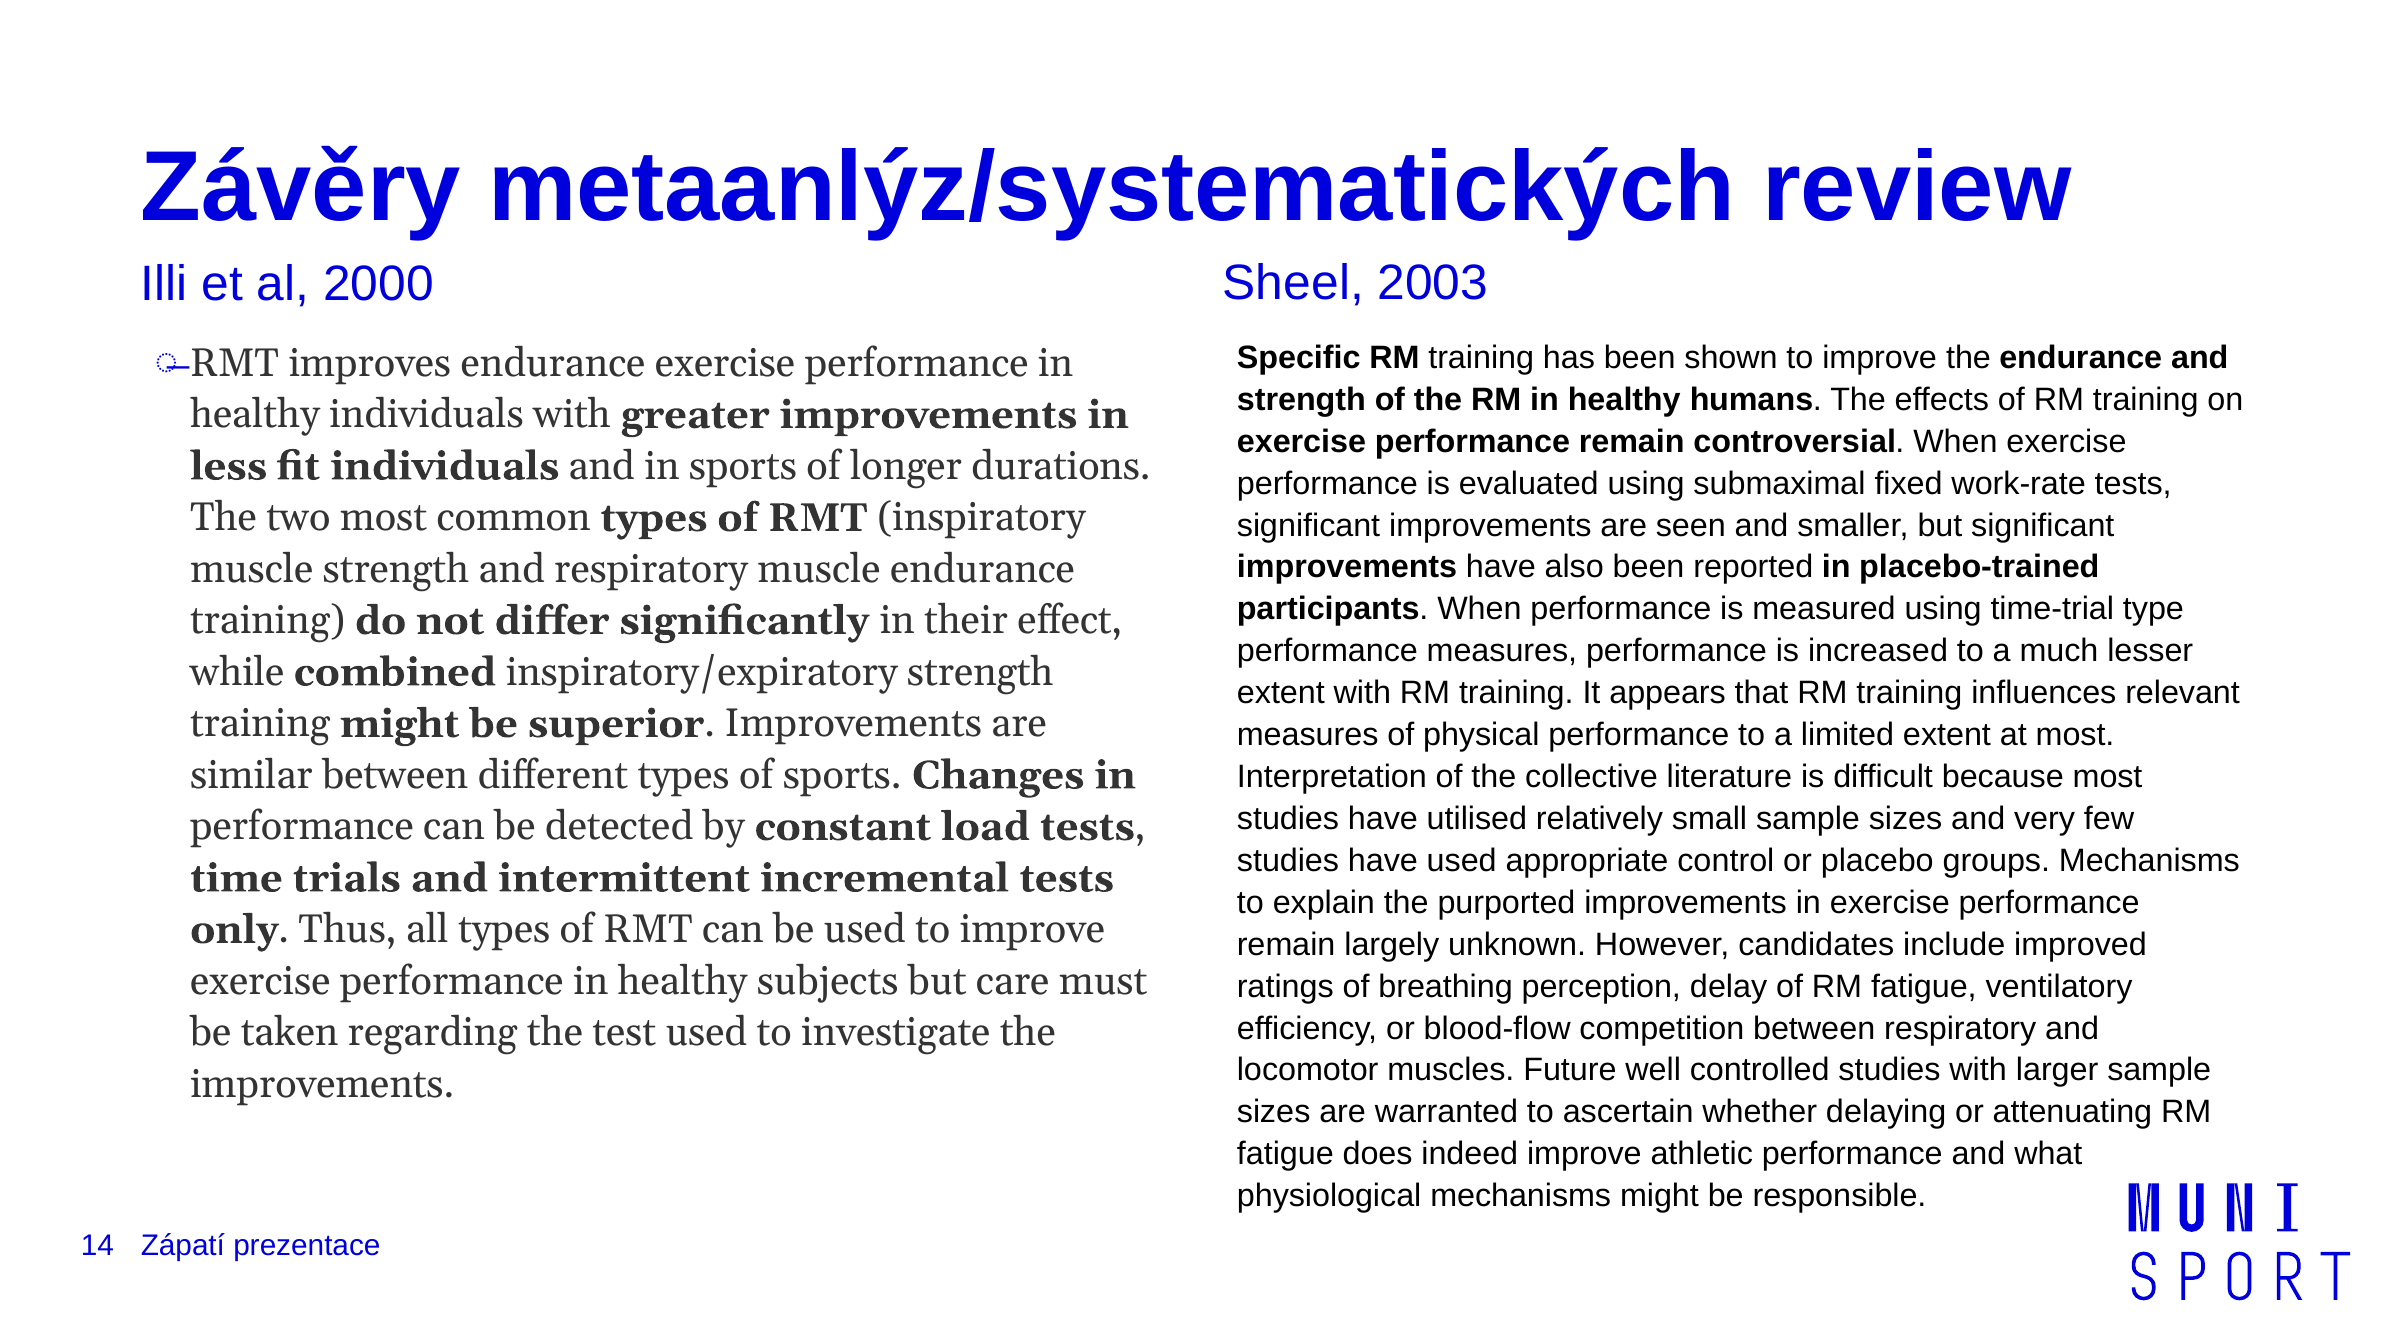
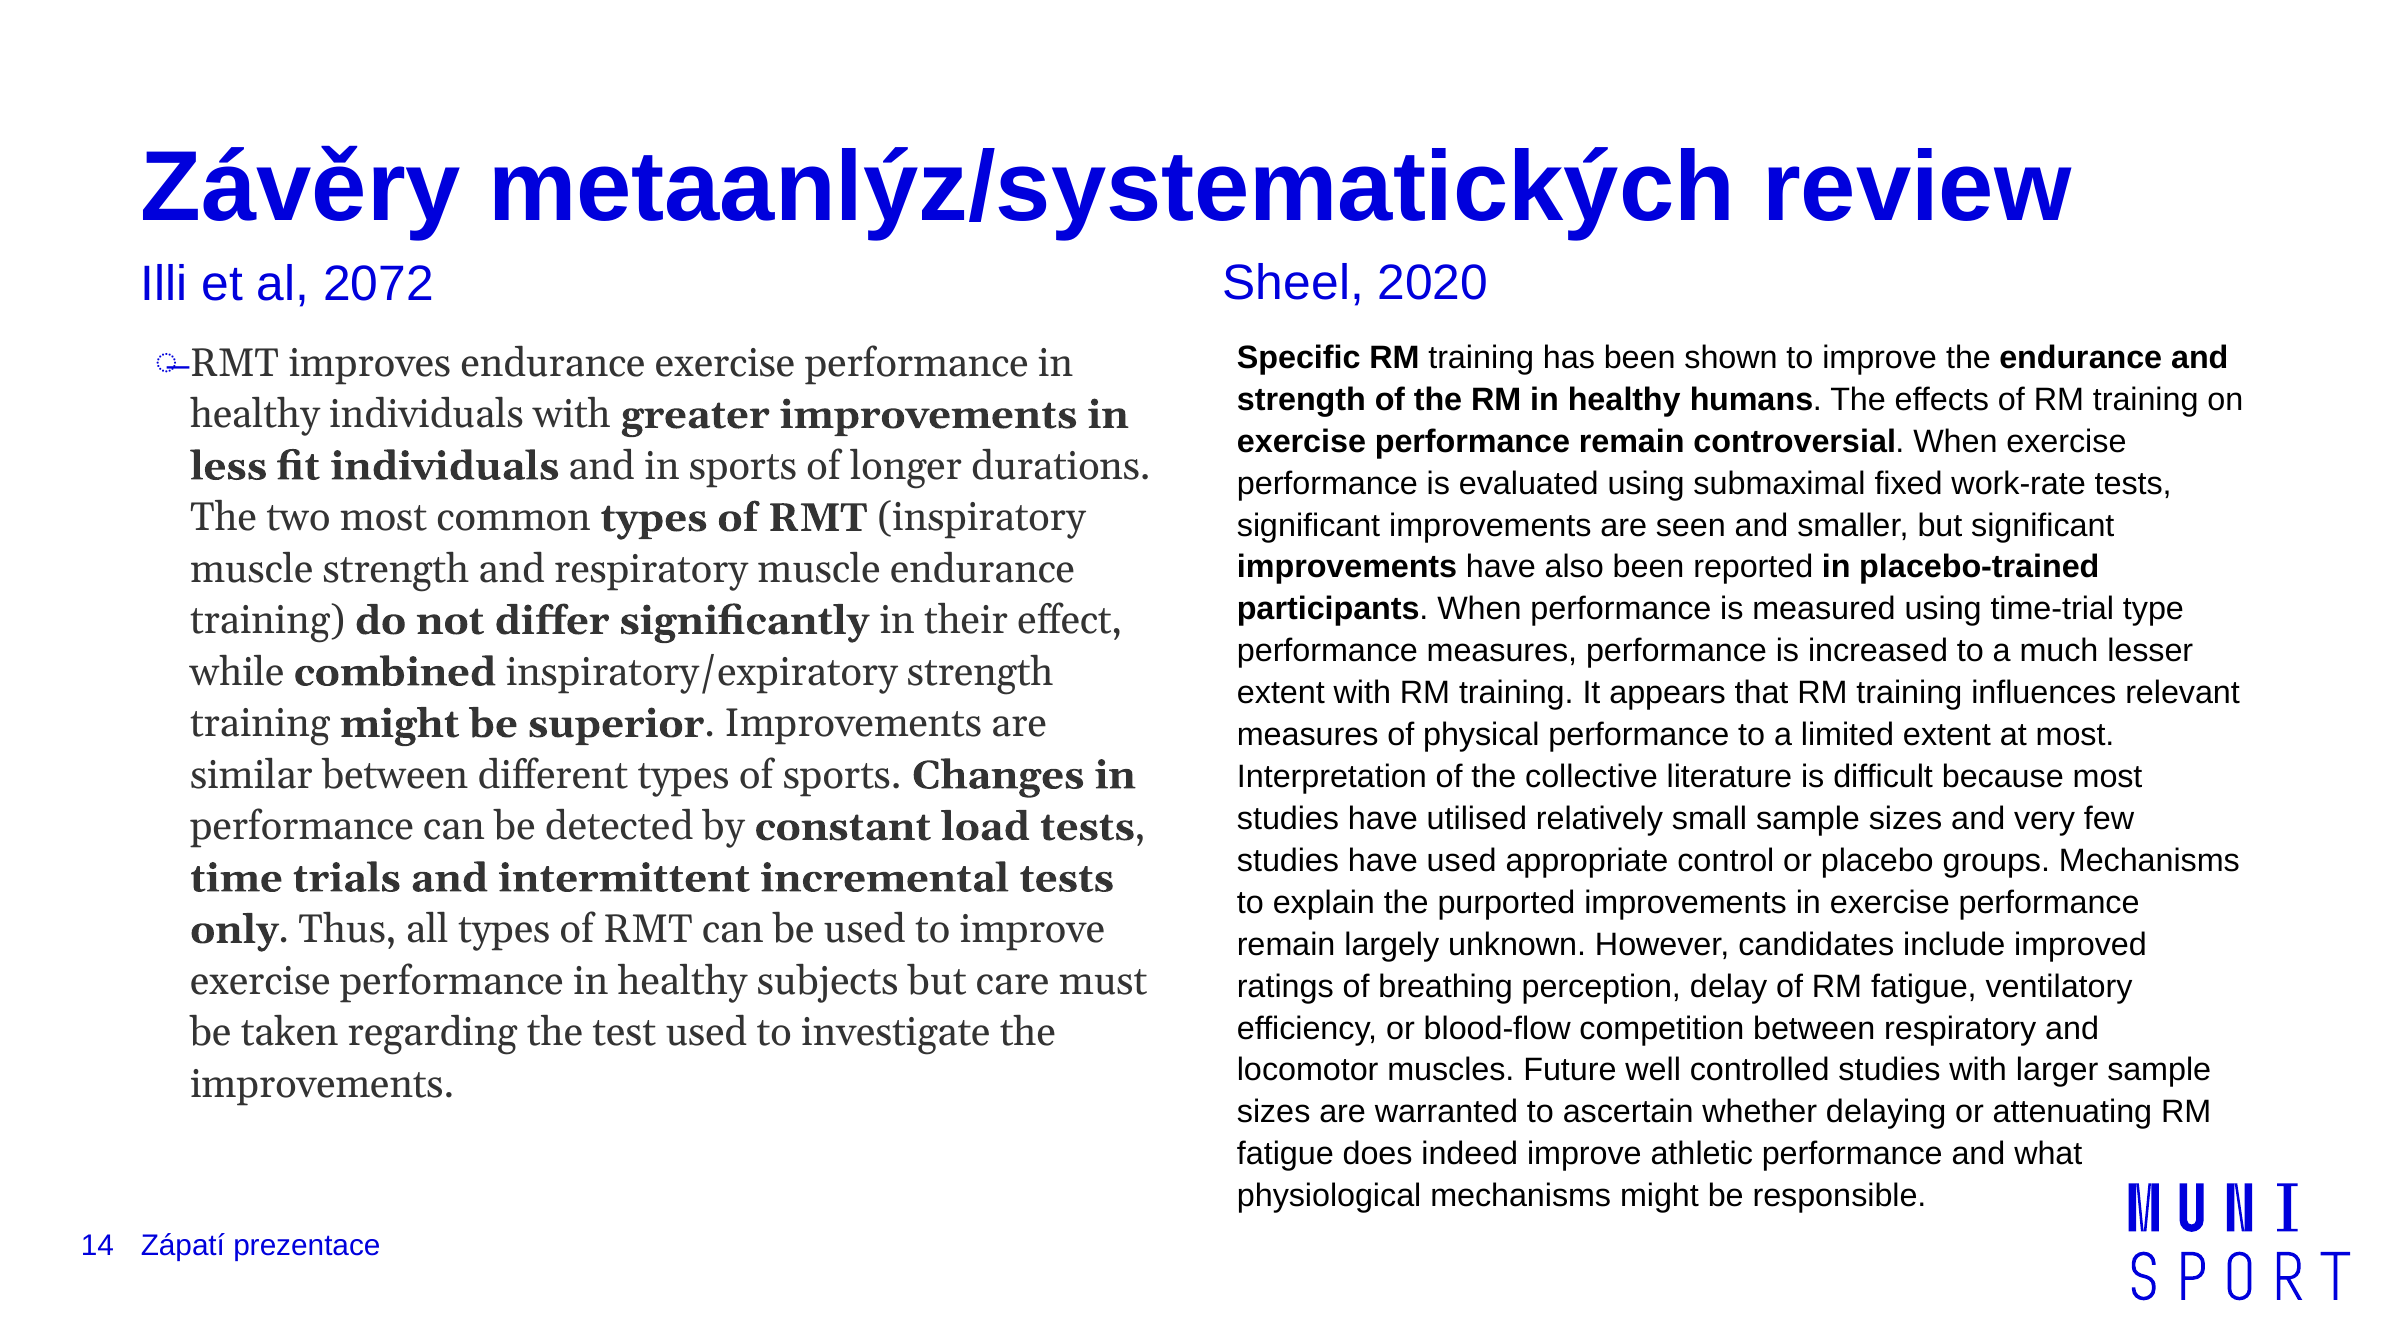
2003: 2003 -> 2020
2000: 2000 -> 2072
